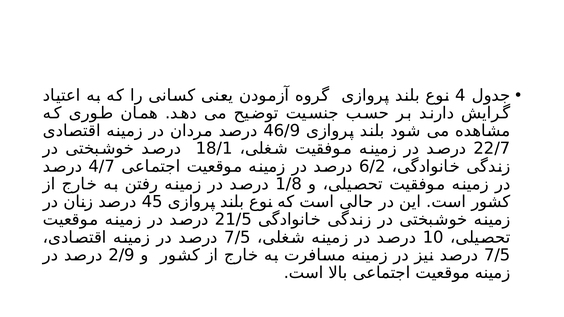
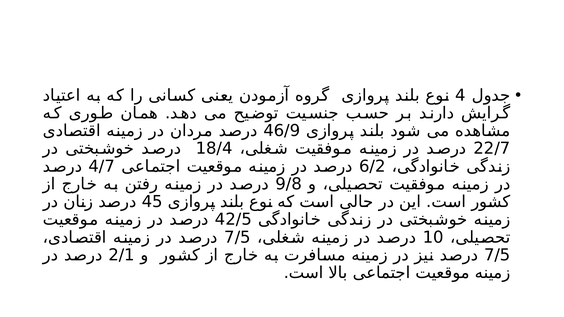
18/1: 18/1 -> 18/4
1/8: 1/8 -> 9/8
21/5: 21/5 -> 42/5
2/9: 2/9 -> 2/1
